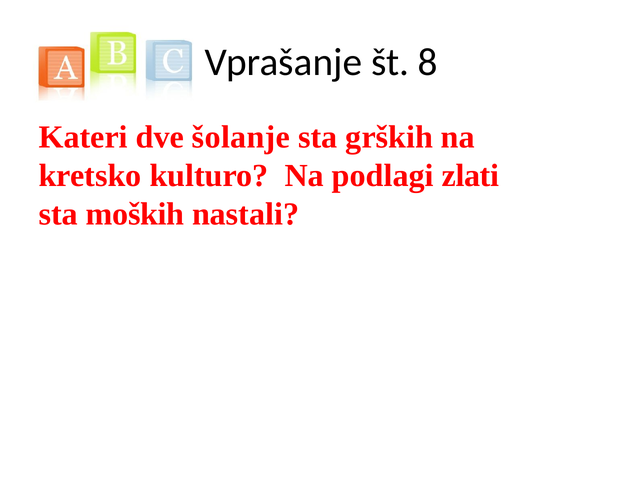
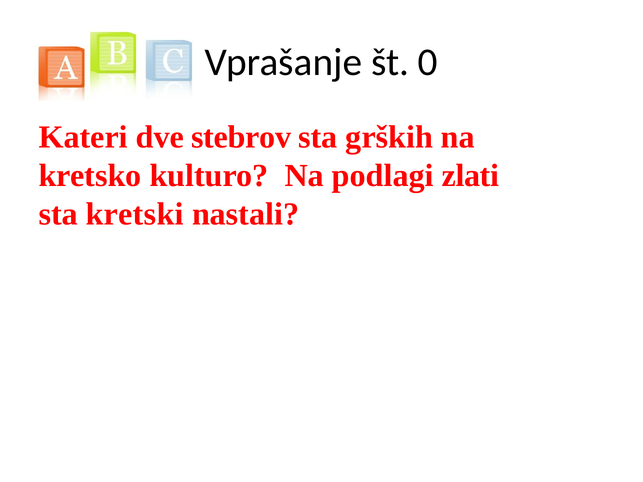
8: 8 -> 0
šolanje: šolanje -> stebrov
moških: moških -> kretski
